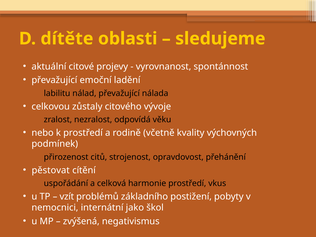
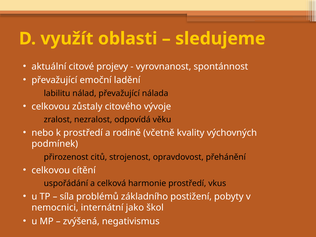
dítěte: dítěte -> využít
pěstovat at (51, 170): pěstovat -> celkovou
vzít: vzít -> síla
